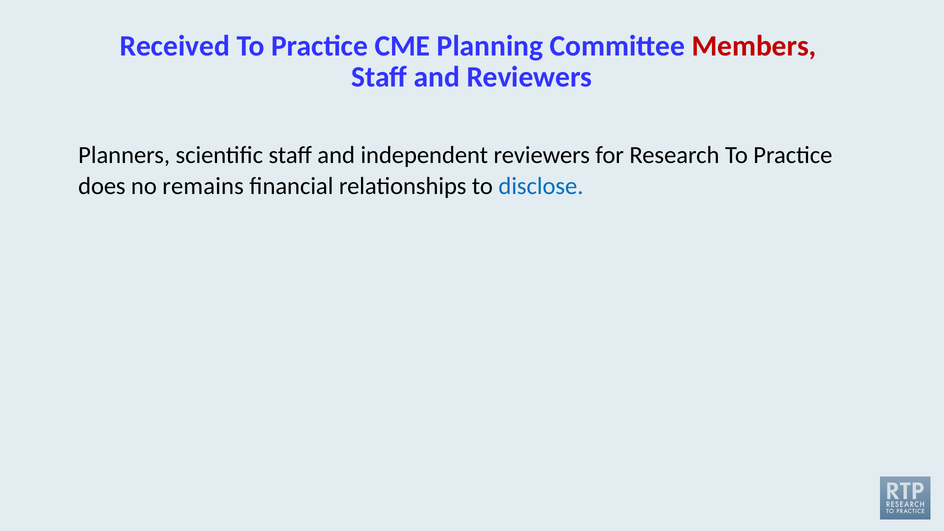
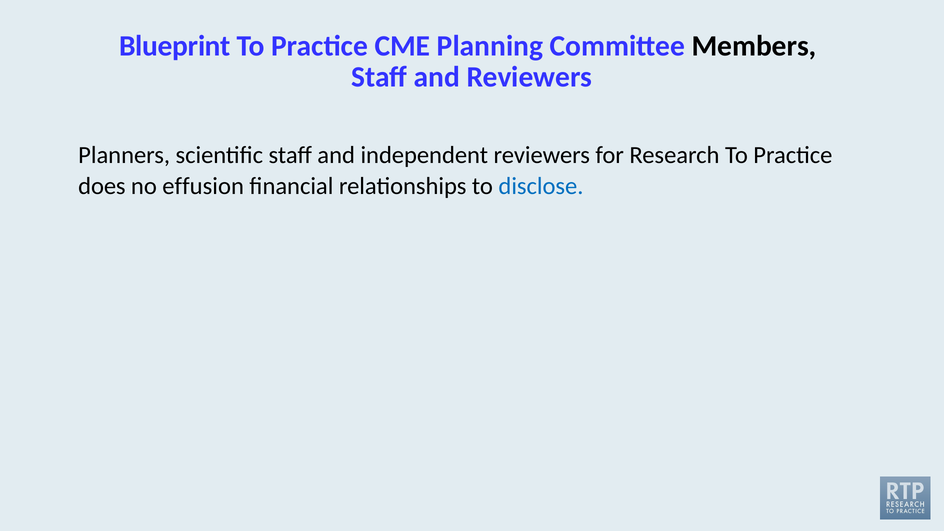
Received: Received -> Blueprint
Members colour: red -> black
remains: remains -> effusion
